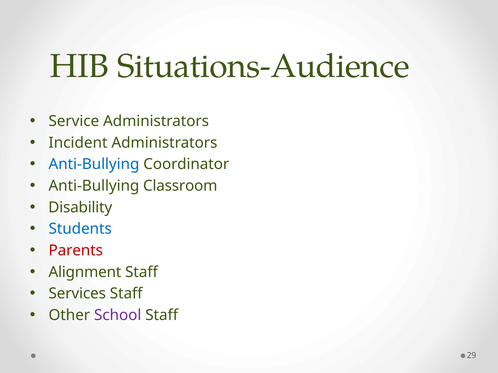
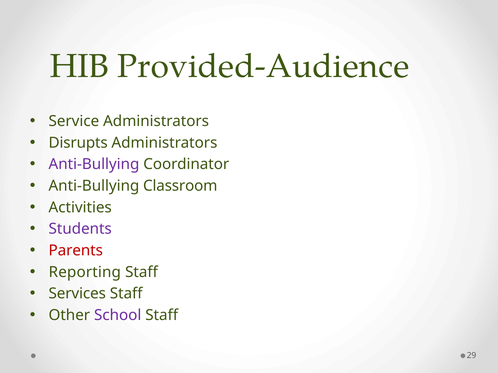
Situations-Audience: Situations-Audience -> Provided-Audience
Incident: Incident -> Disrupts
Anti-Bullying at (94, 165) colour: blue -> purple
Disability: Disability -> Activities
Students colour: blue -> purple
Alignment: Alignment -> Reporting
